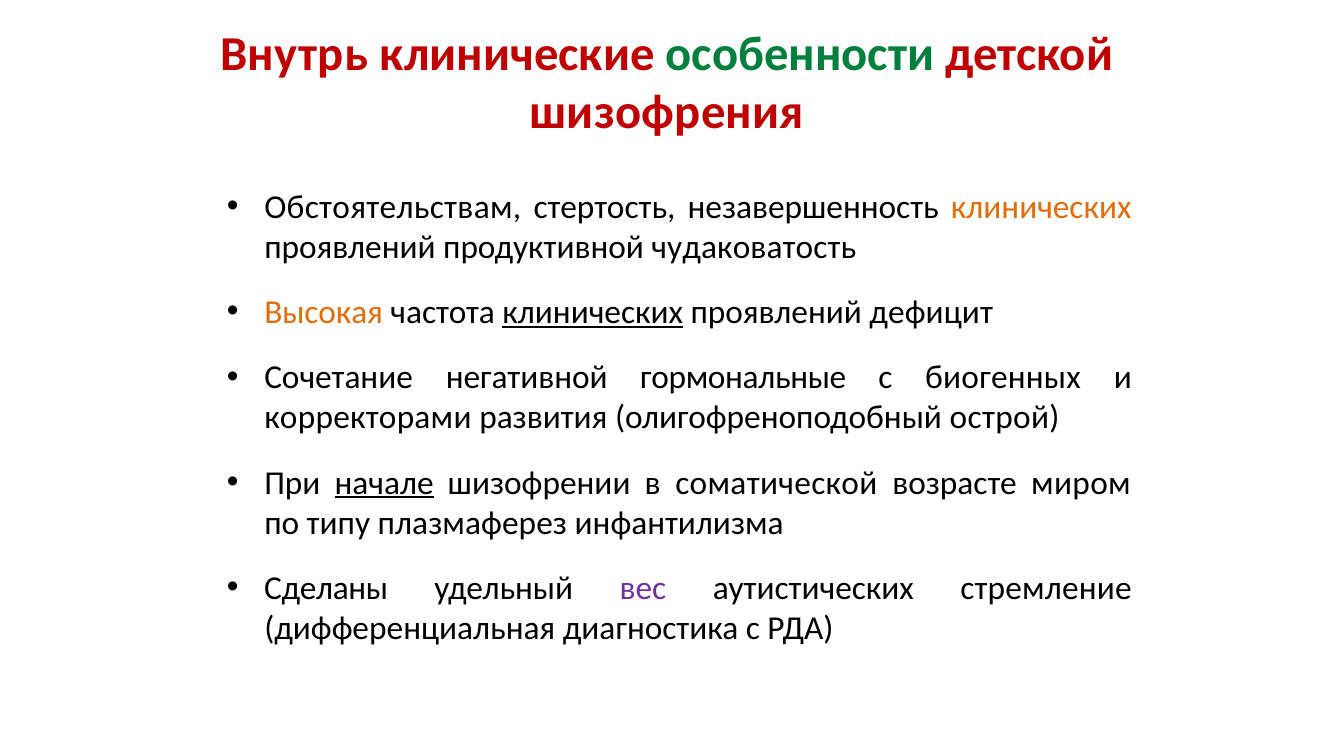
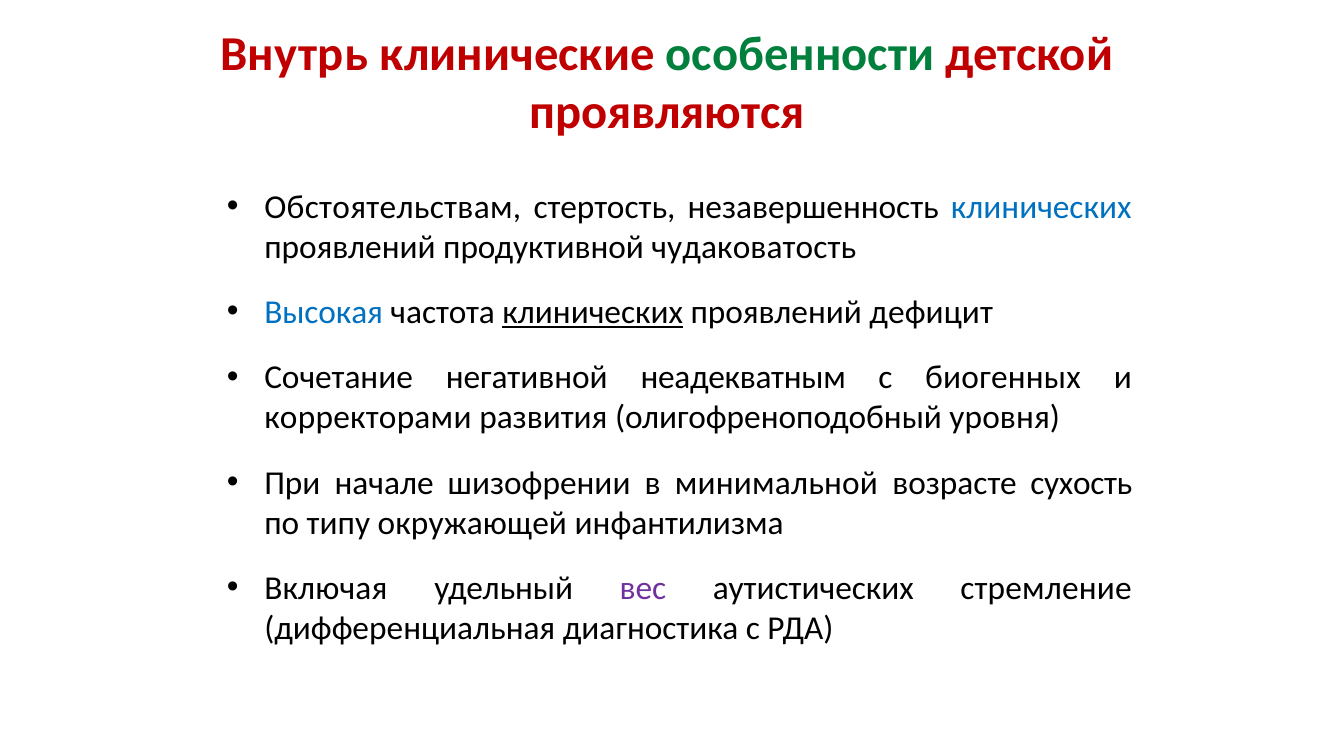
шизофрения: шизофрения -> проявляются
клинических at (1041, 207) colour: orange -> blue
Высокая colour: orange -> blue
гормональные: гормональные -> неадекватным
острой: острой -> уровня
начале underline: present -> none
соматической: соматической -> минимальной
миром: миром -> сухость
плазмаферез: плазмаферез -> окружающей
Сделаны: Сделаны -> Включая
